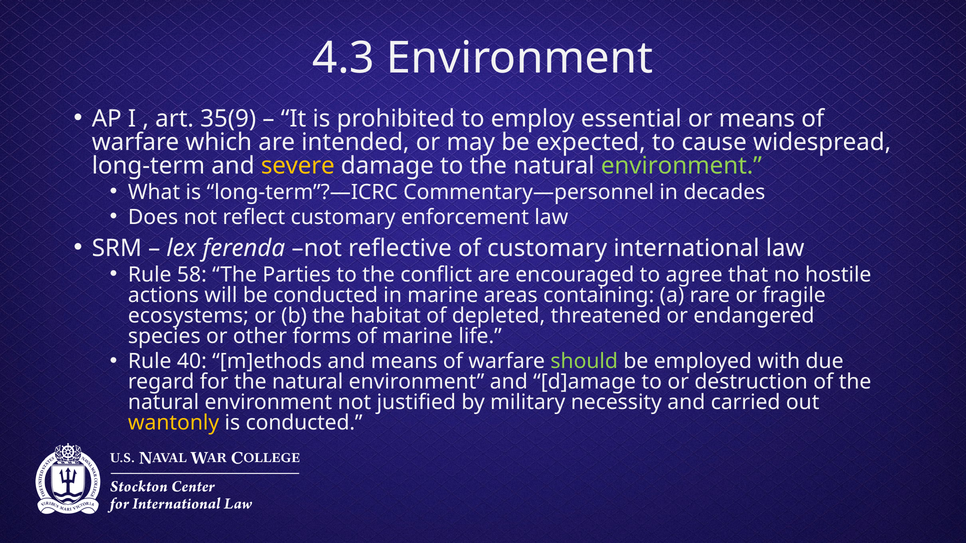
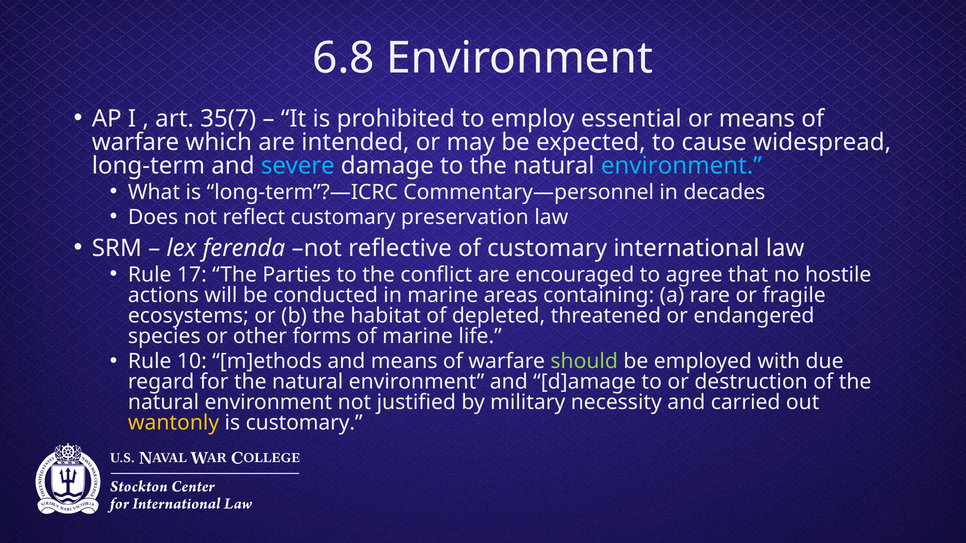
4.3: 4.3 -> 6.8
35(9: 35(9 -> 35(7
severe colour: yellow -> light blue
environment at (681, 166) colour: light green -> light blue
enforcement: enforcement -> preservation
58: 58 -> 17
40: 40 -> 10
is conducted: conducted -> customary
